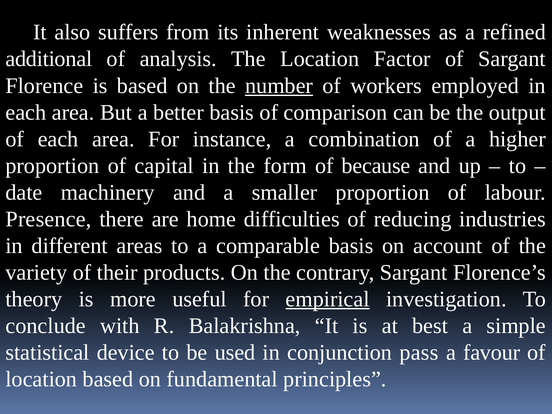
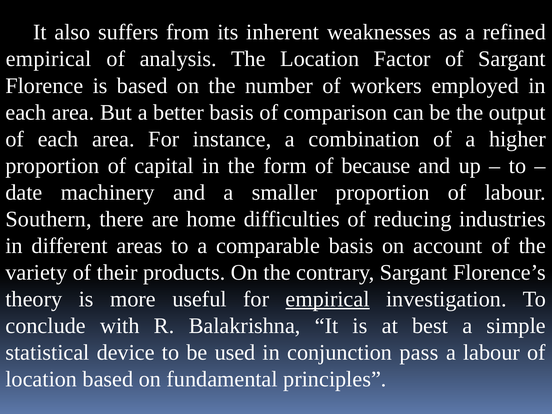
additional at (49, 59): additional -> empirical
number underline: present -> none
Presence: Presence -> Southern
a favour: favour -> labour
